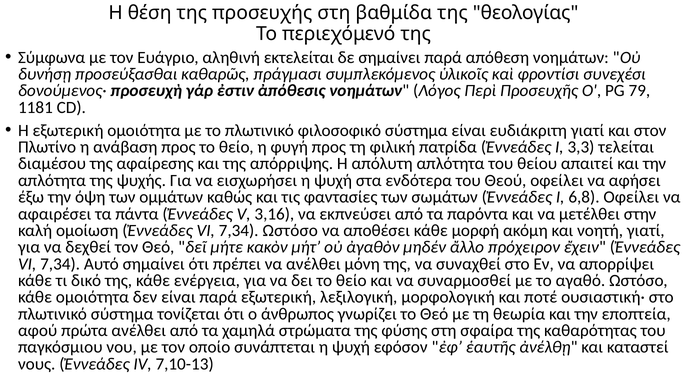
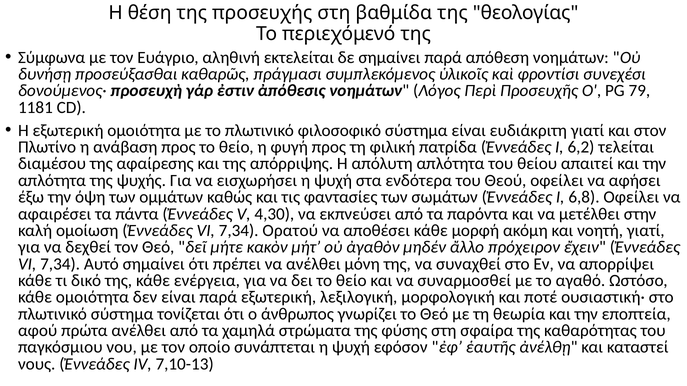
3,3: 3,3 -> 6,2
3,16: 3,16 -> 4,30
7,34 Ωστόσο: Ωστόσο -> Ορατού
